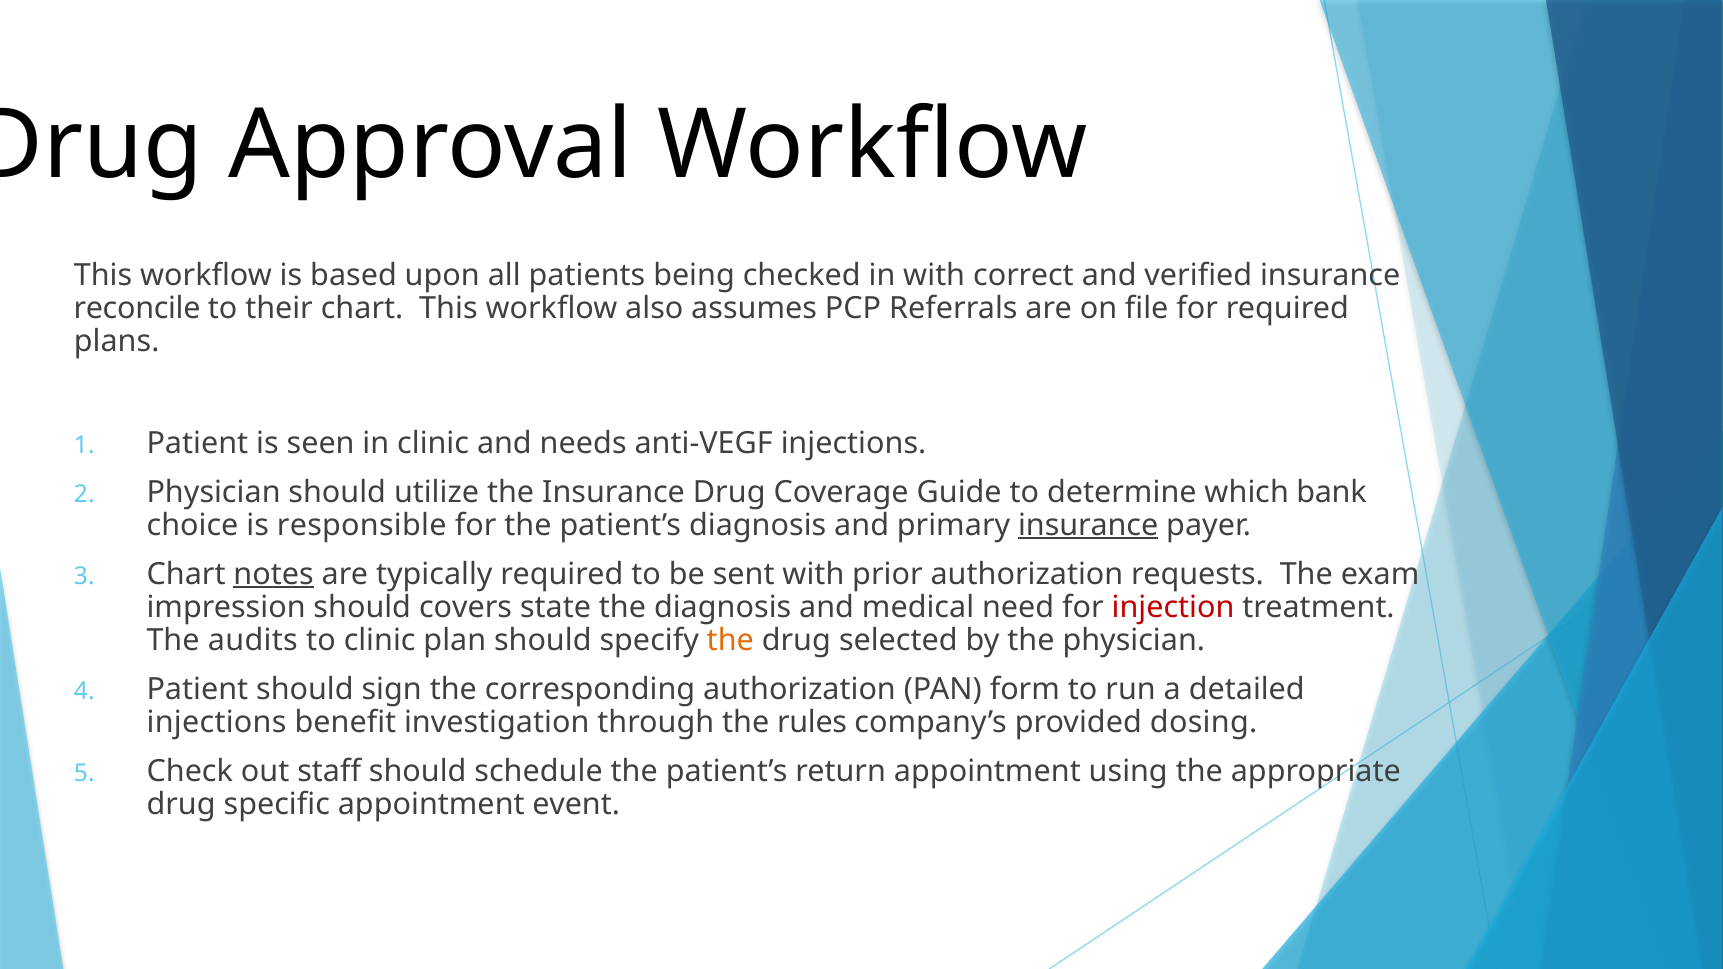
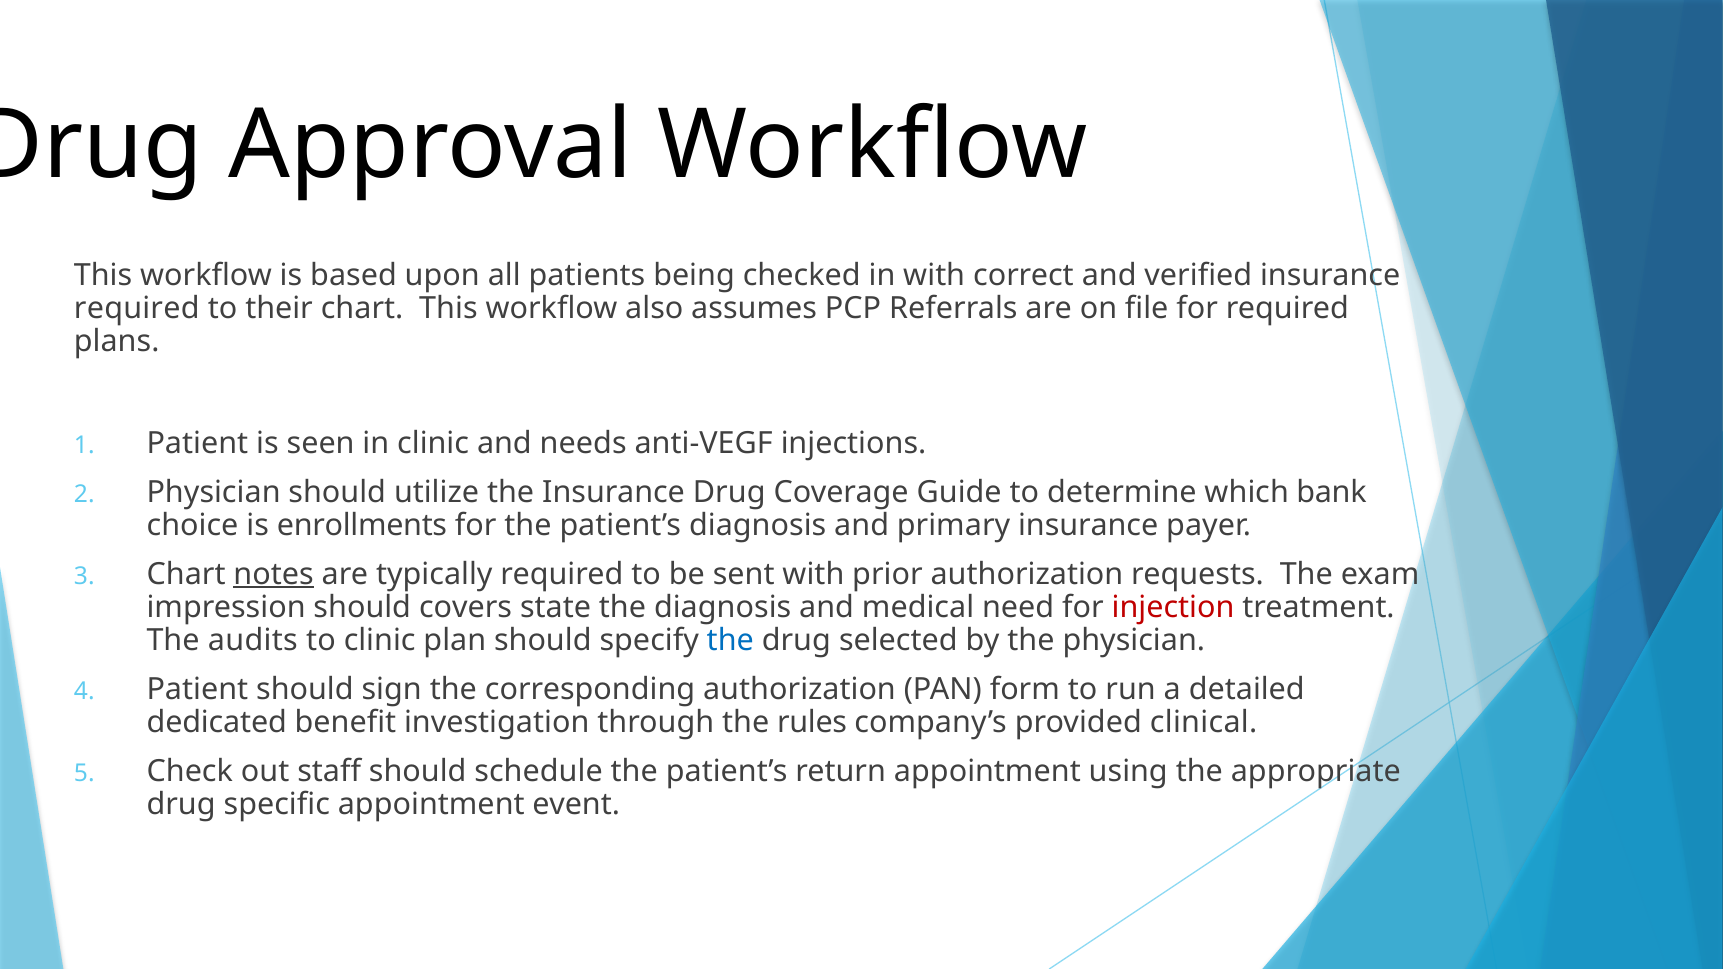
reconcile at (137, 308): reconcile -> required
responsible: responsible -> enrollments
insurance at (1088, 525) underline: present -> none
the at (730, 640) colour: orange -> blue
injections at (217, 722): injections -> dedicated
dosing: dosing -> clinical
